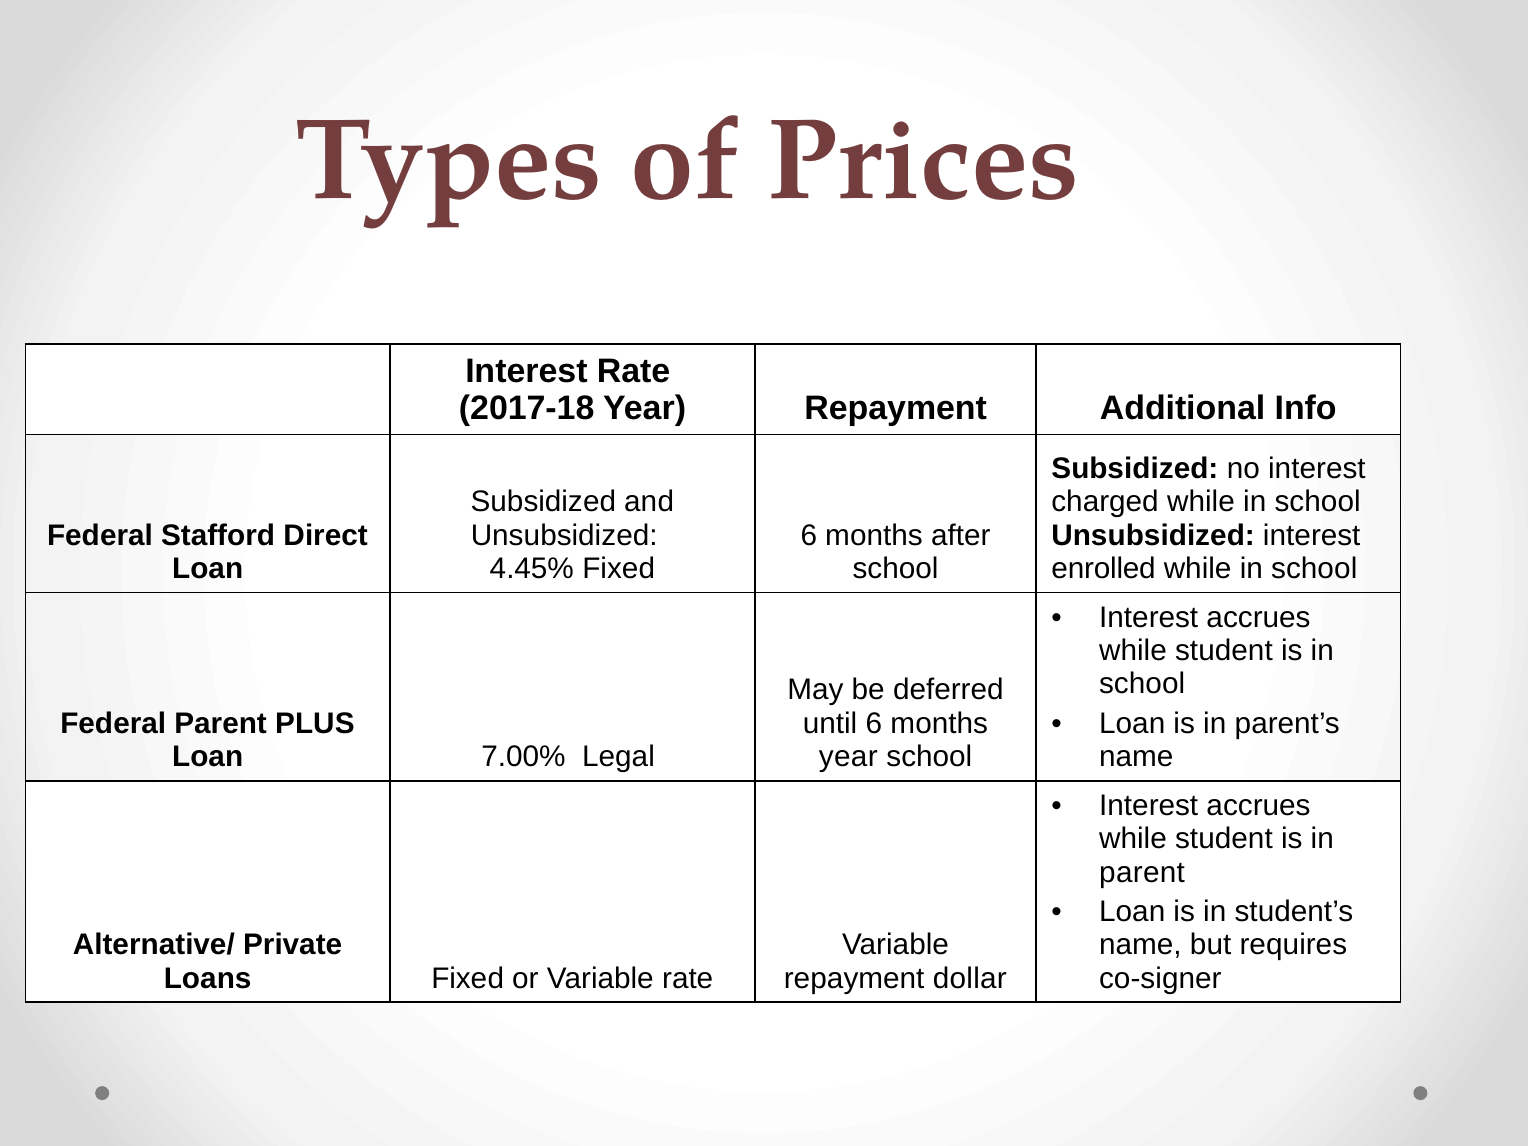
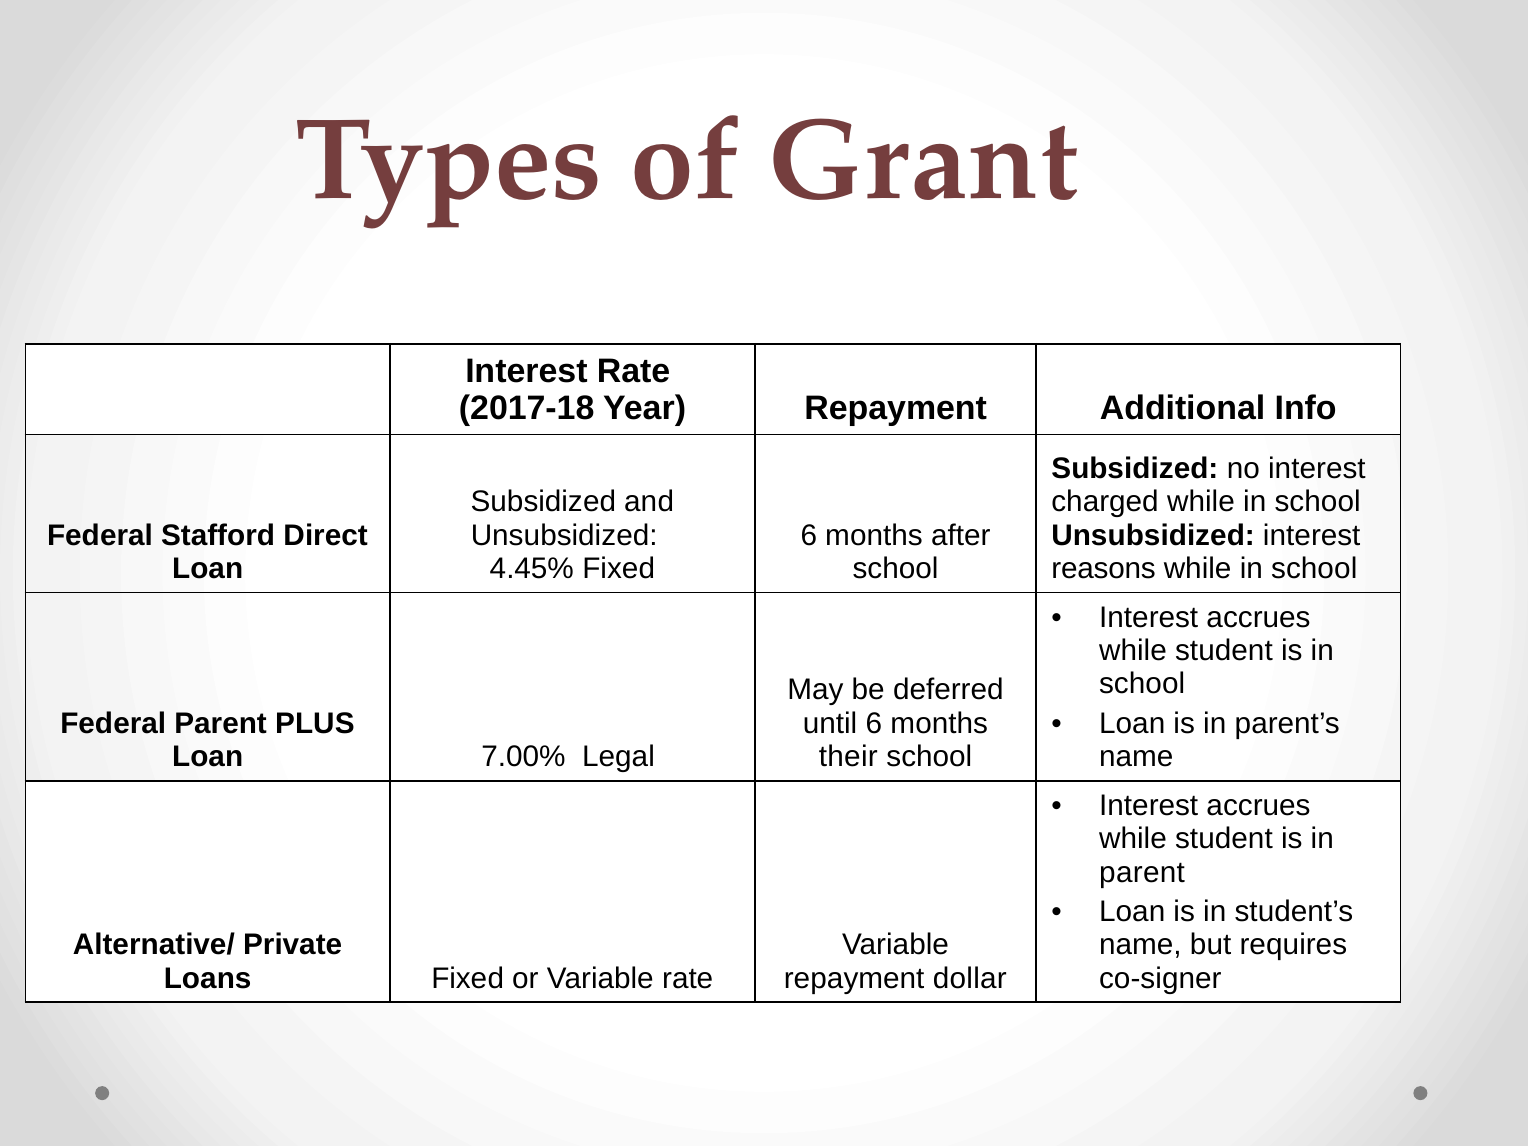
Prices: Prices -> Grant
enrolled: enrolled -> reasons
year at (848, 757): year -> their
